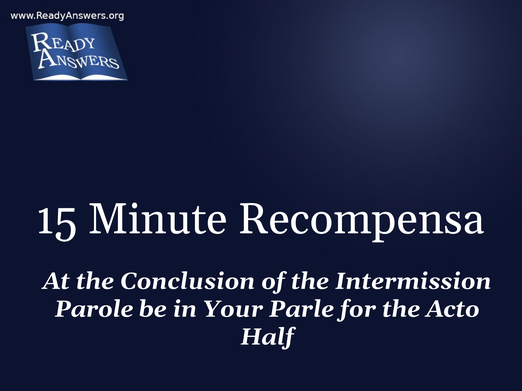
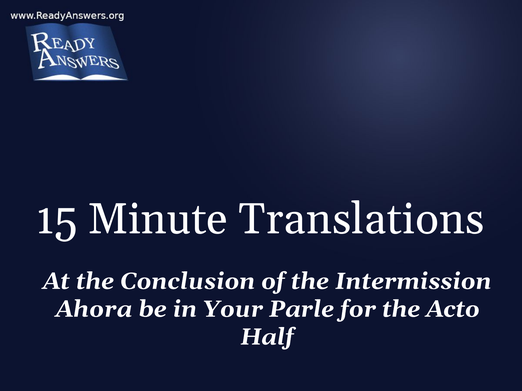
Recompensa: Recompensa -> Translations
Parole: Parole -> Ahora
